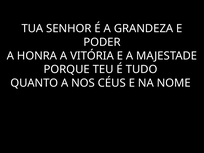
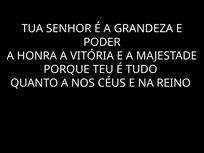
NOME: NOME -> REINO
